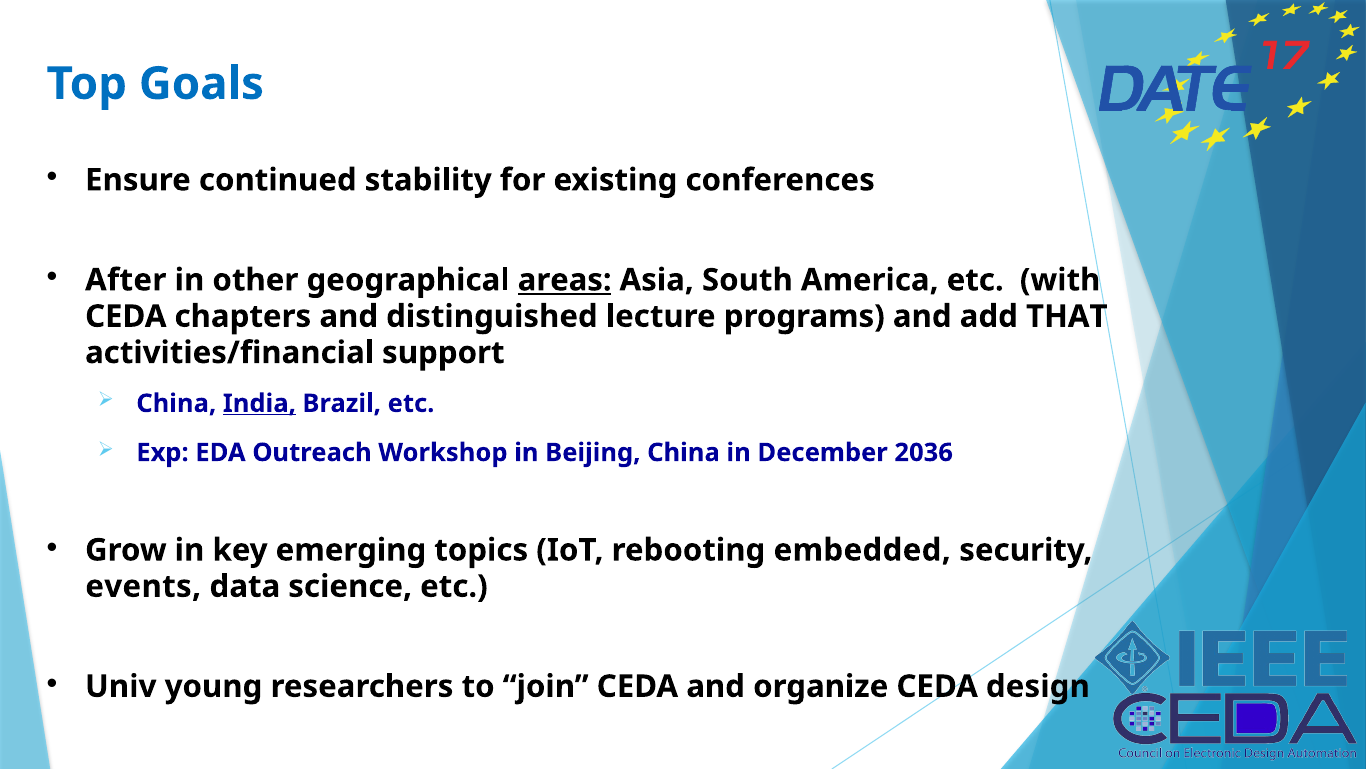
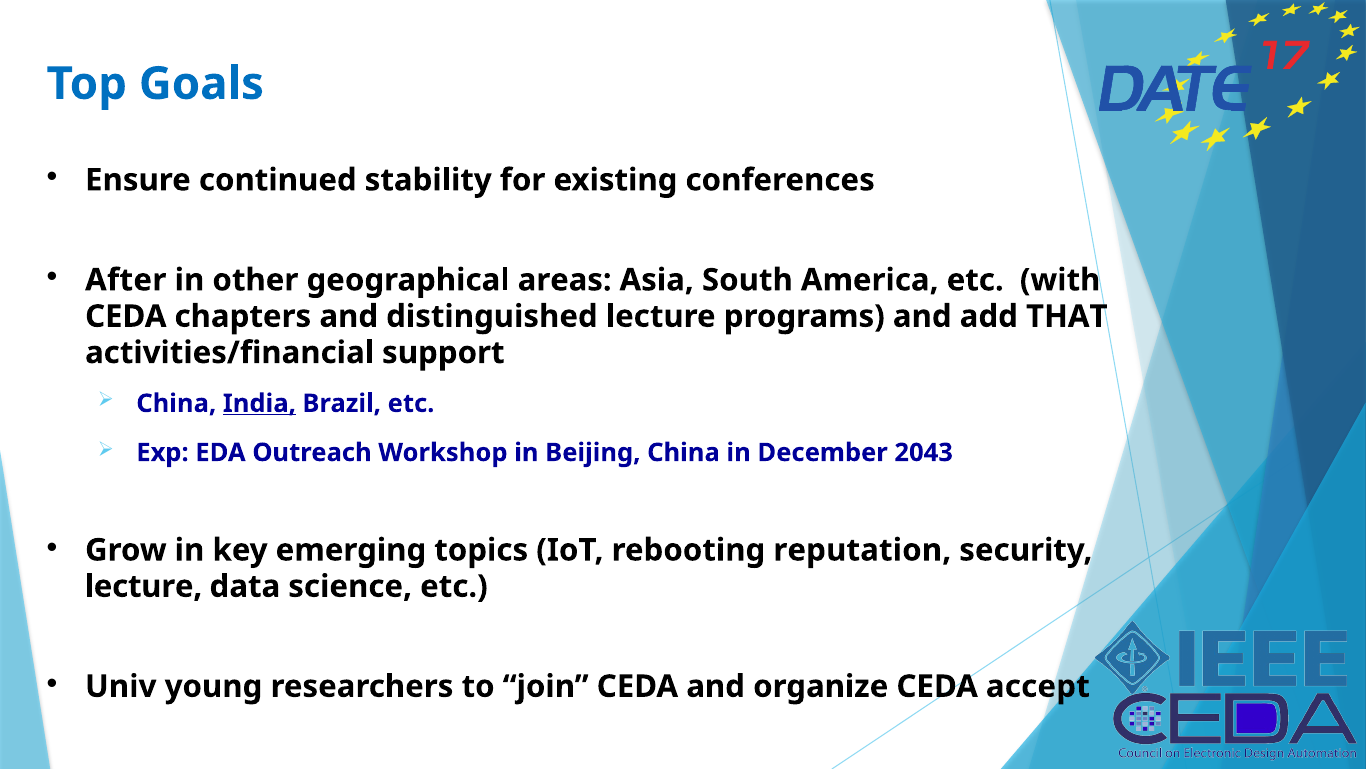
areas underline: present -> none
2036: 2036 -> 2043
embedded: embedded -> reputation
events at (143, 586): events -> lecture
design: design -> accept
